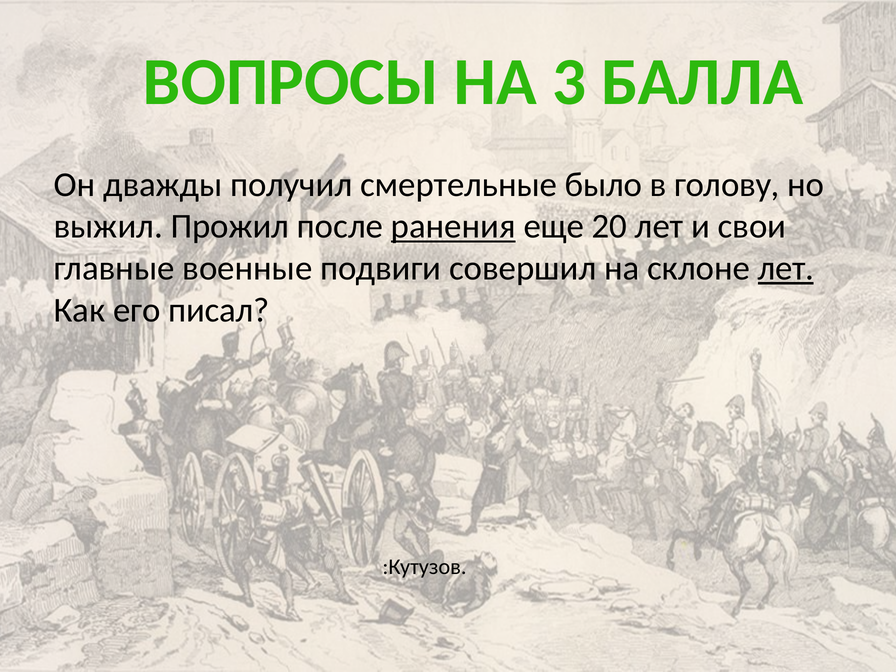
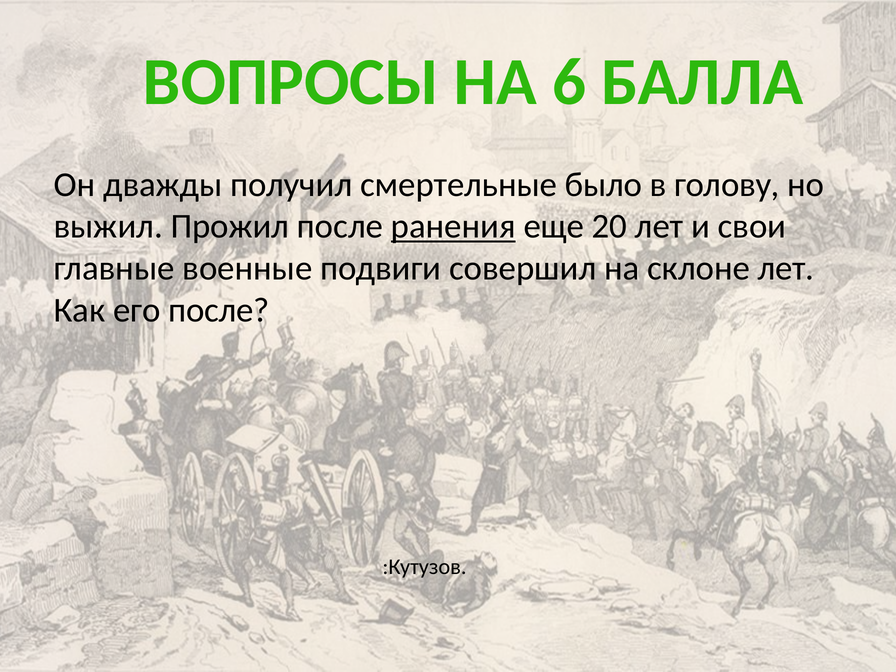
3: 3 -> 6
лет at (786, 268) underline: present -> none
его писал: писал -> после
